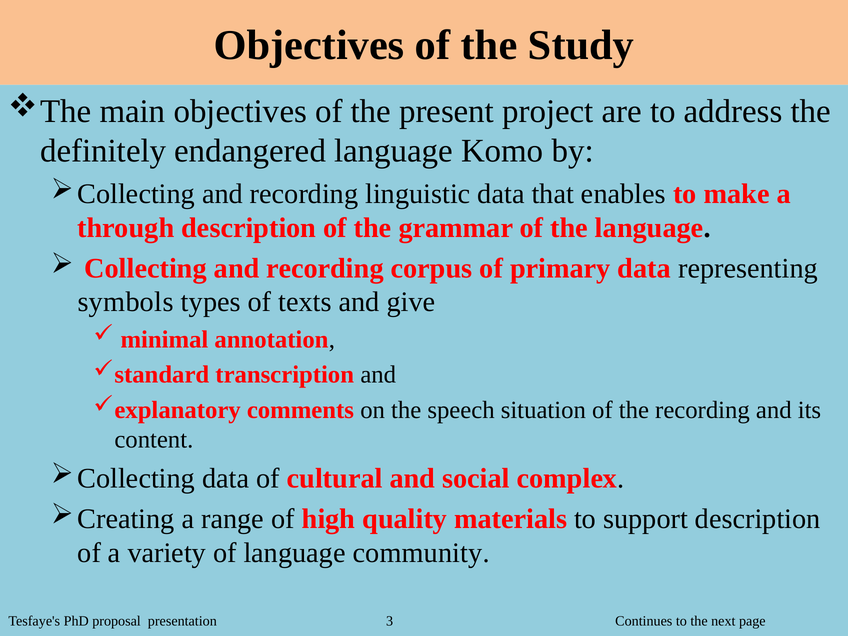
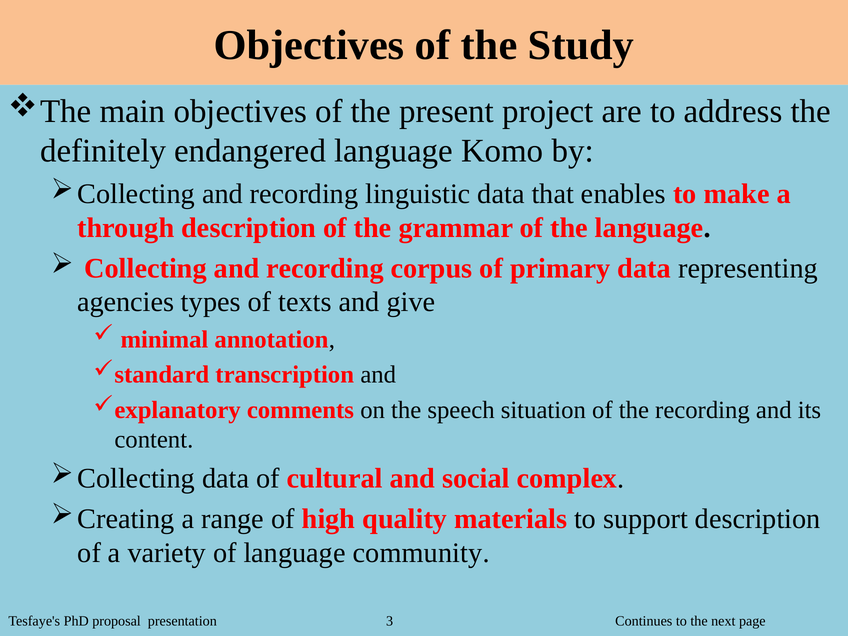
symbols: symbols -> agencies
